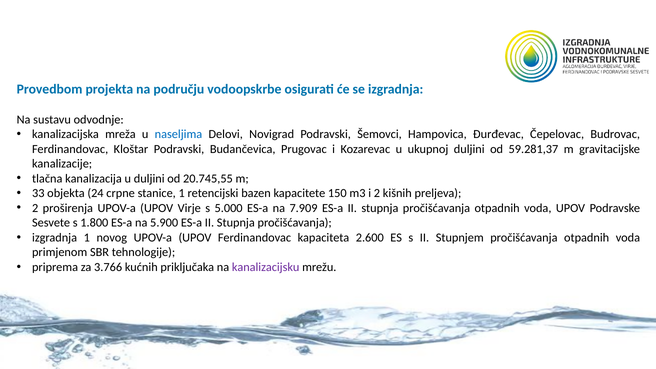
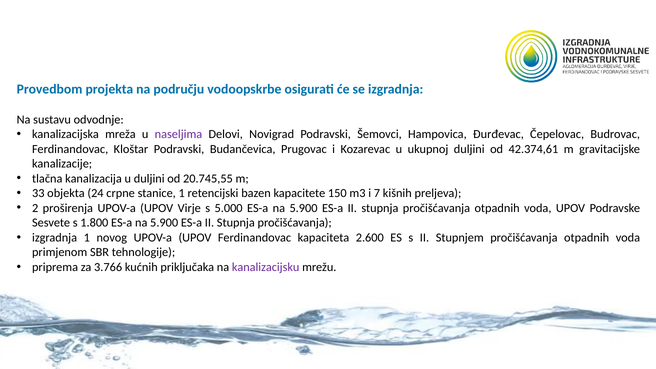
naseljima colour: blue -> purple
59.281,37: 59.281,37 -> 42.374,61
i 2: 2 -> 7
5.000 ES-a na 7.909: 7.909 -> 5.900
